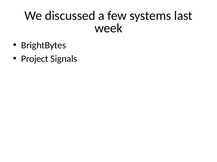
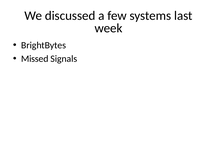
Project: Project -> Missed
